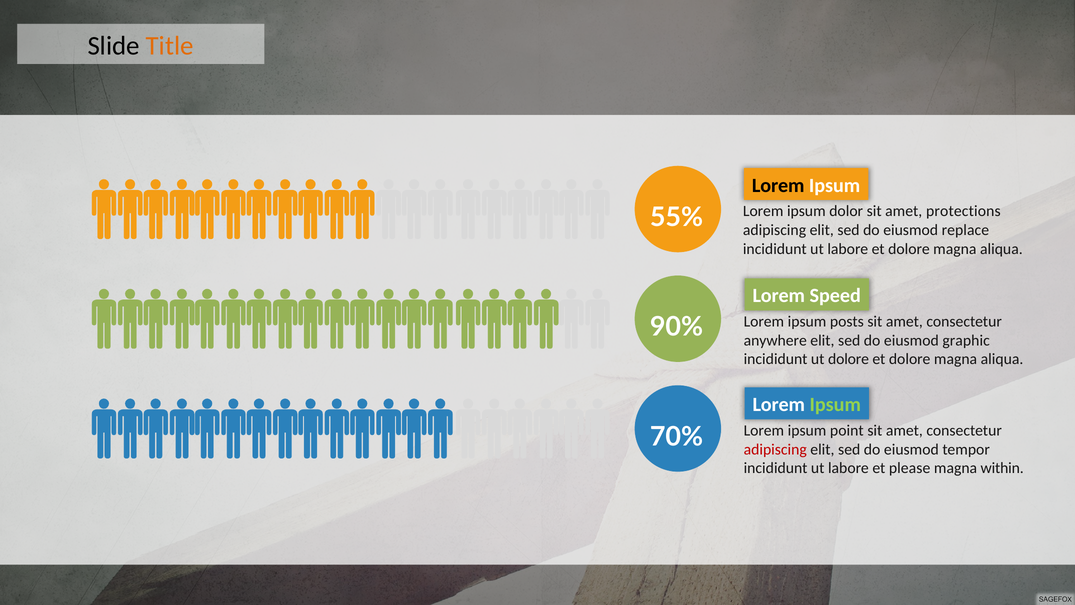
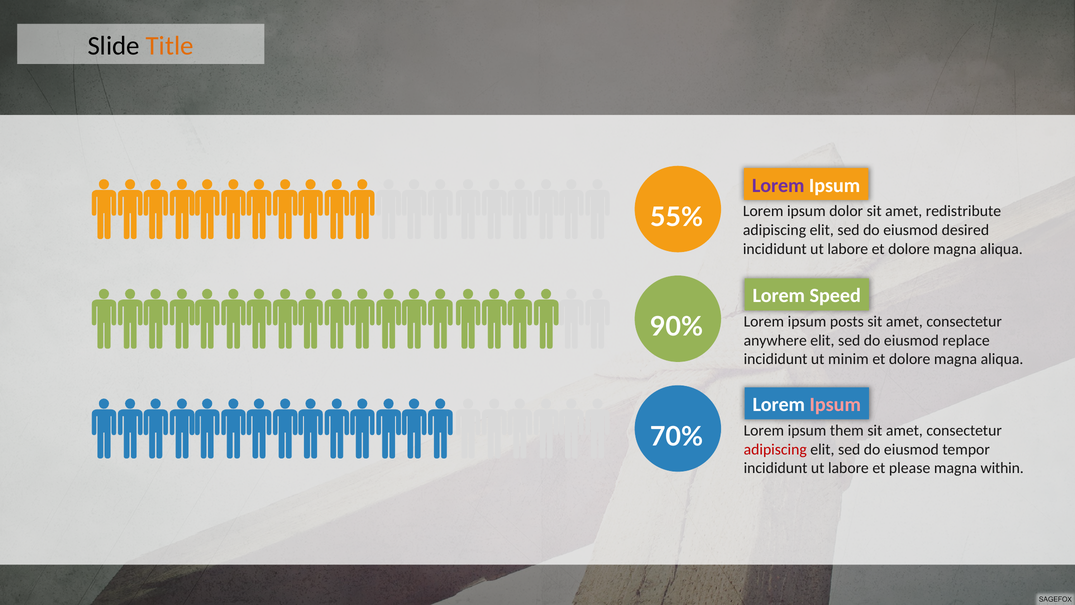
Lorem at (778, 185) colour: black -> purple
protections: protections -> redistribute
replace: replace -> desired
graphic: graphic -> replace
ut dolore: dolore -> minim
Ipsum at (835, 405) colour: light green -> pink
point: point -> them
